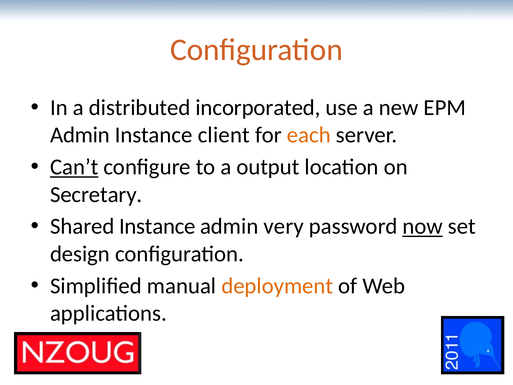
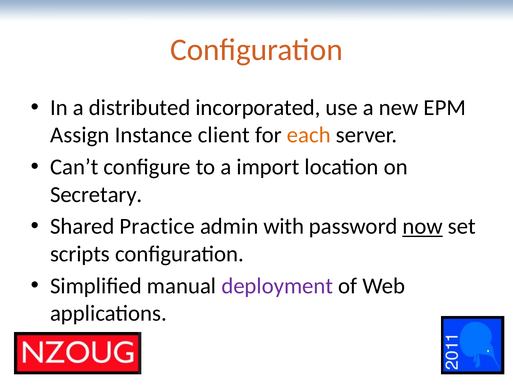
Admin at (80, 135): Admin -> Assign
Can’t underline: present -> none
output: output -> import
Shared Instance: Instance -> Practice
very: very -> with
design: design -> scripts
deployment colour: orange -> purple
